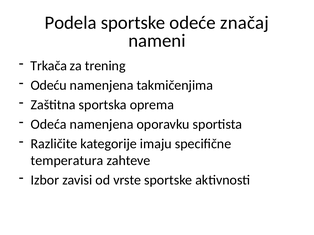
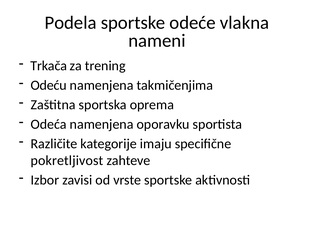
značaj: značaj -> vlakna
temperatura: temperatura -> pokretljivost
